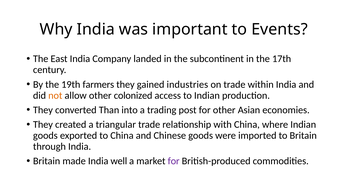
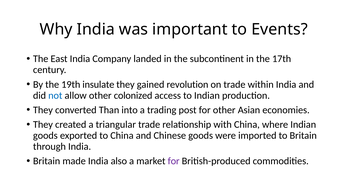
farmers: farmers -> insulate
industries: industries -> revolution
not colour: orange -> blue
well: well -> also
